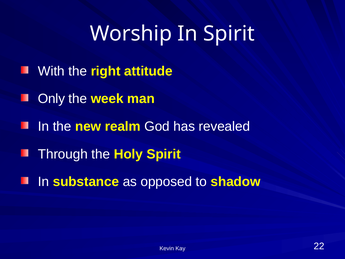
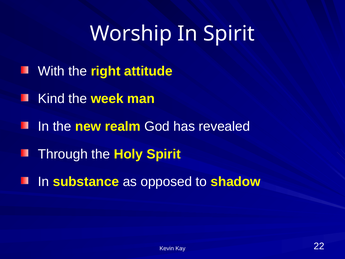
Only: Only -> Kind
